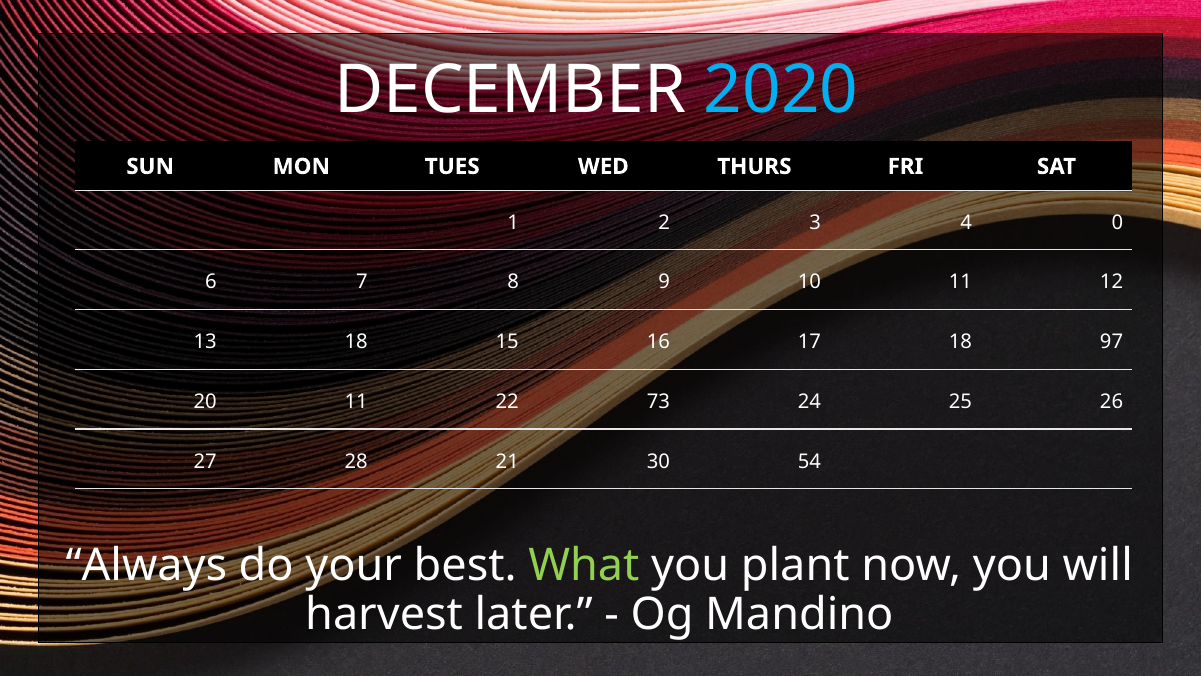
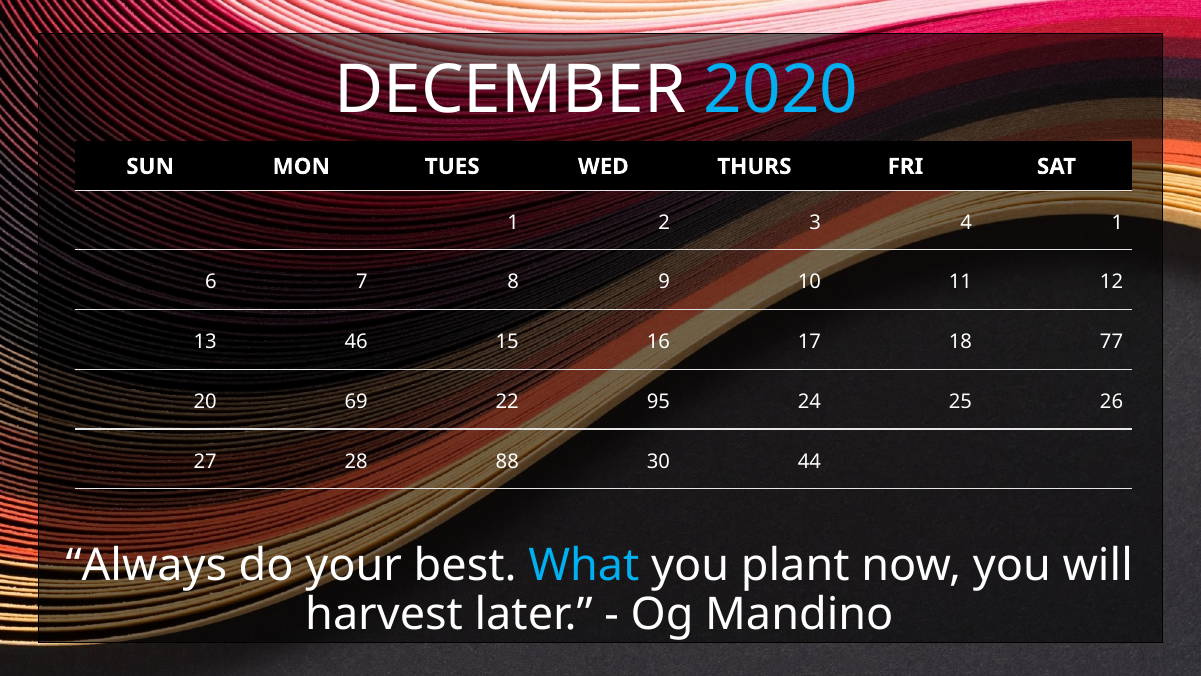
4 0: 0 -> 1
13 18: 18 -> 46
97: 97 -> 77
20 11: 11 -> 69
73: 73 -> 95
21: 21 -> 88
54: 54 -> 44
What colour: light green -> light blue
